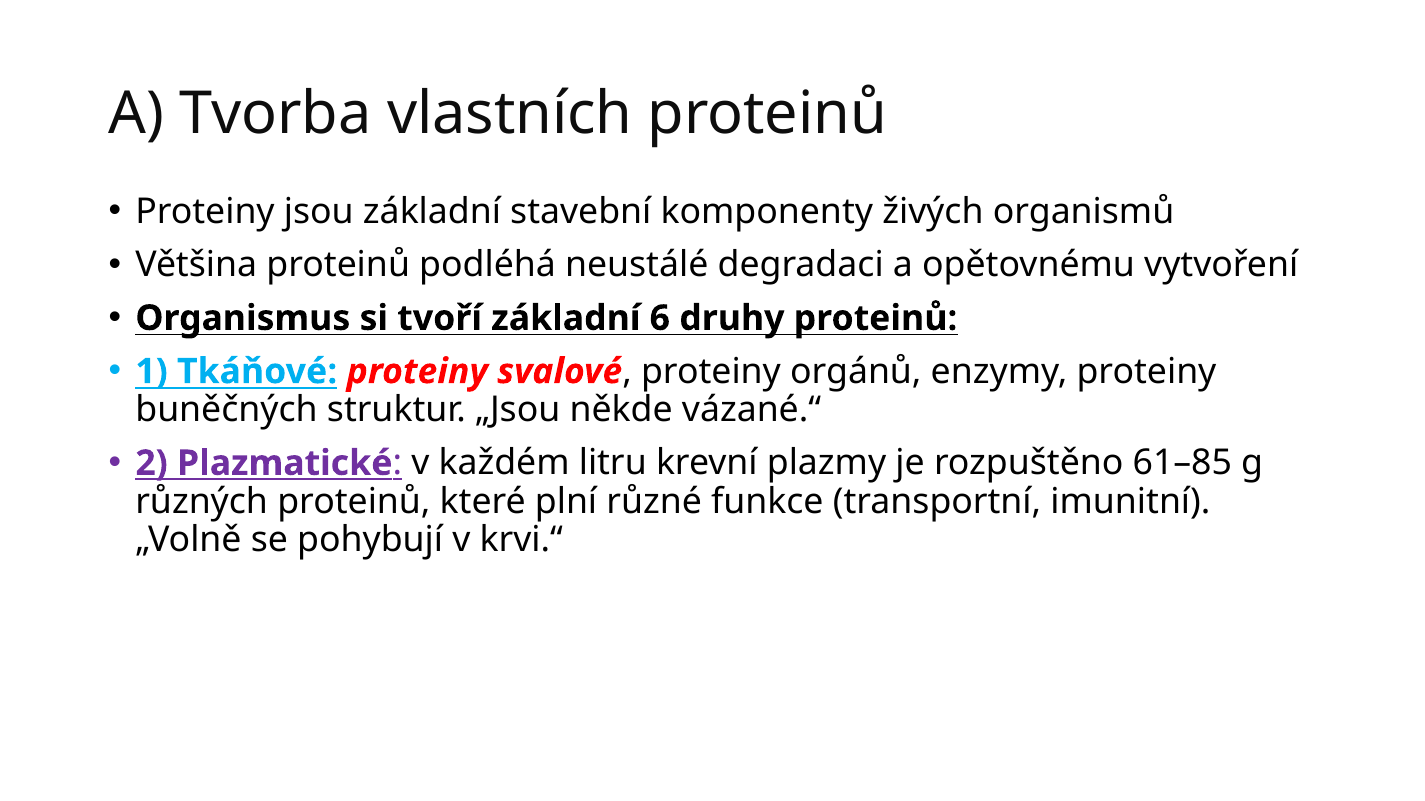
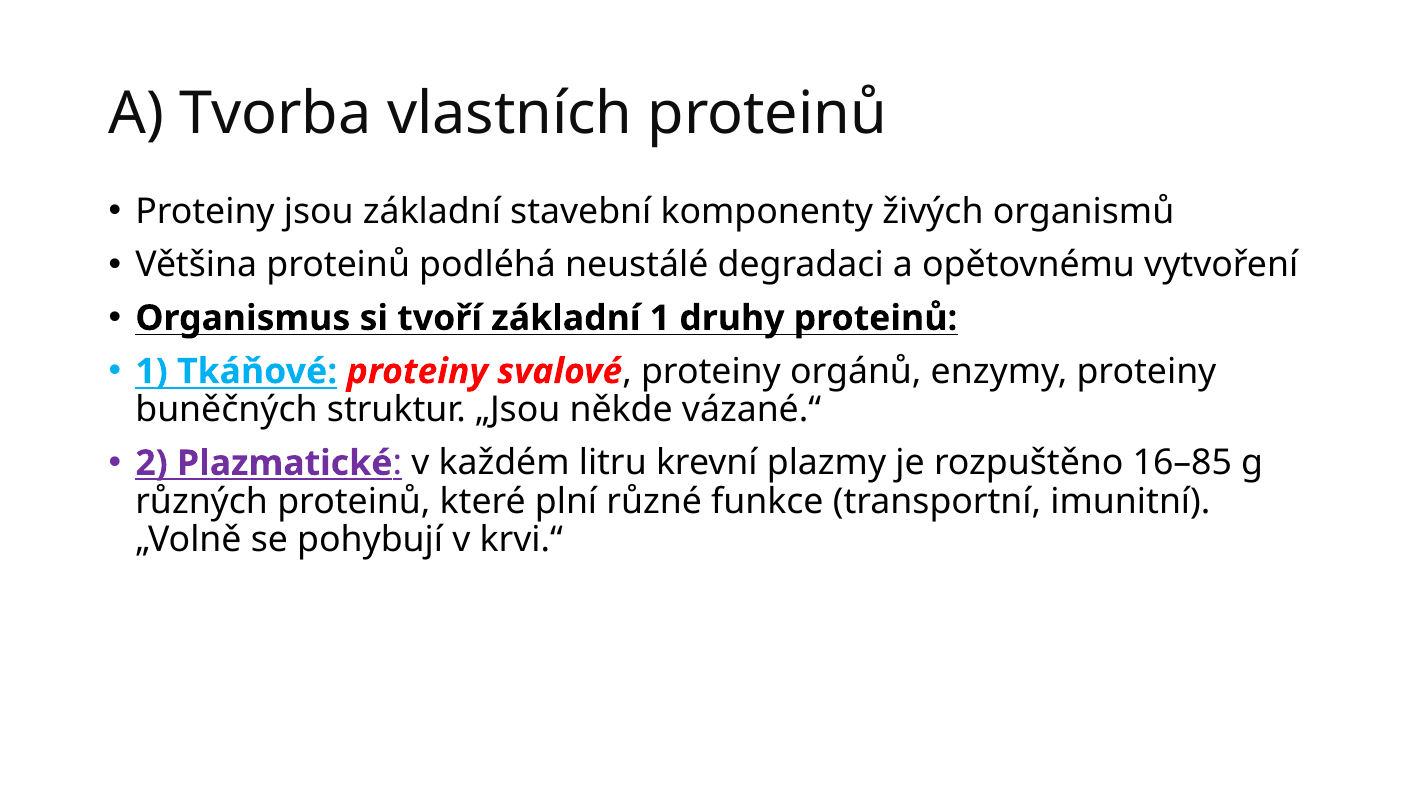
základní 6: 6 -> 1
61–85: 61–85 -> 16–85
